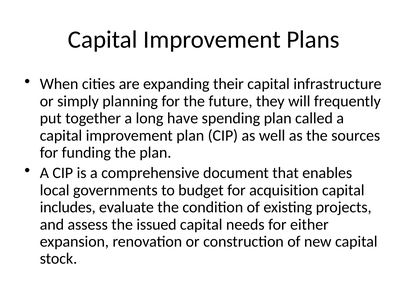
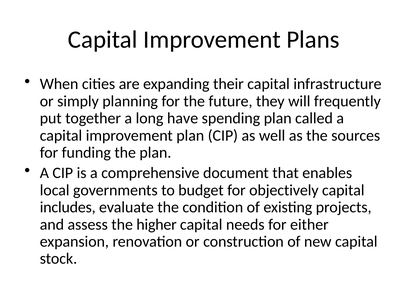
acquisition: acquisition -> objectively
issued: issued -> higher
